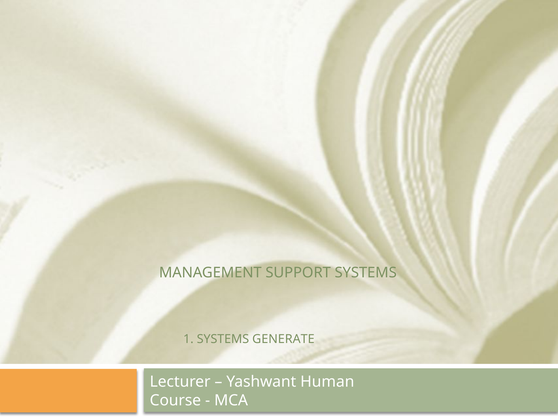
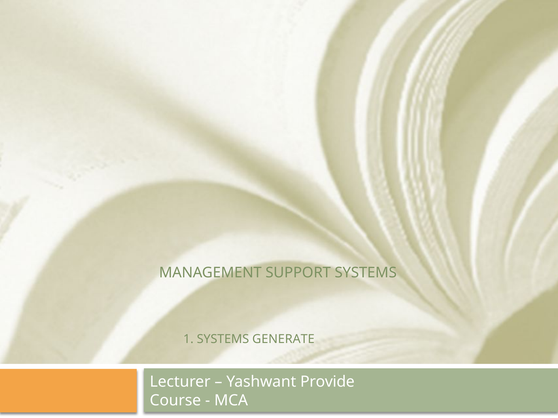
Human: Human -> Provide
